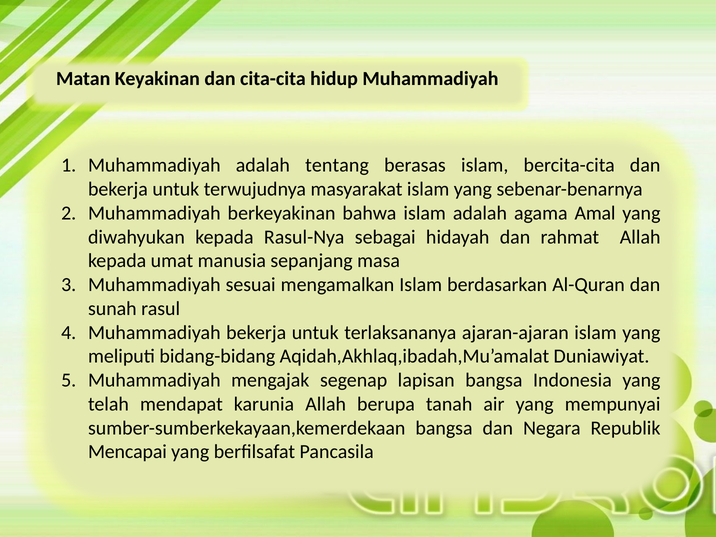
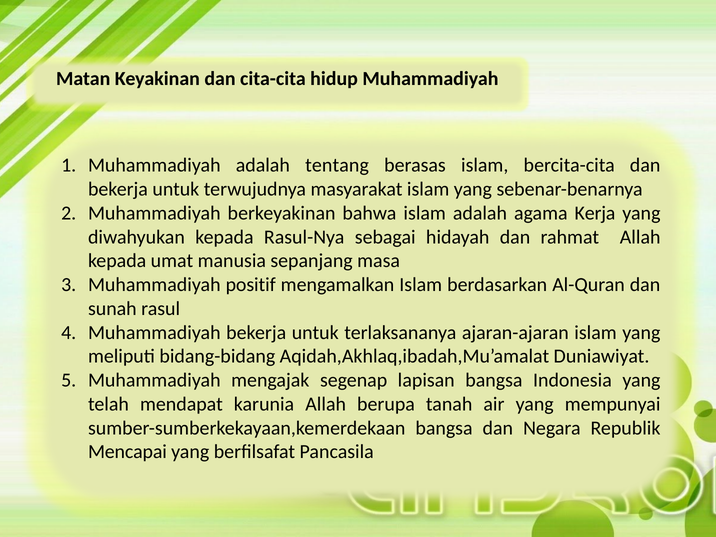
Amal: Amal -> Kerja
sesuai: sesuai -> positif
